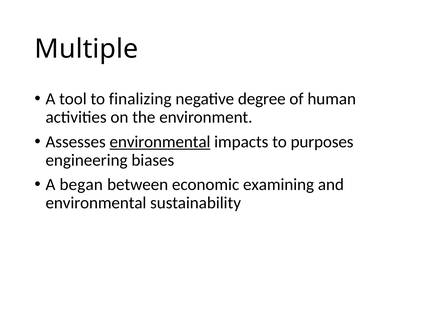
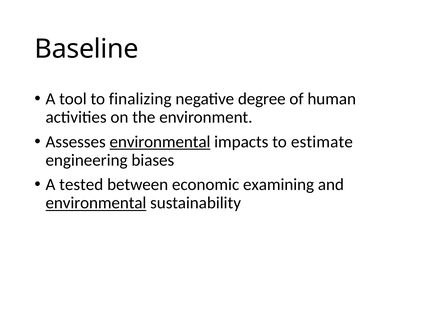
Multiple: Multiple -> Baseline
purposes: purposes -> estimate
began: began -> tested
environmental at (96, 203) underline: none -> present
